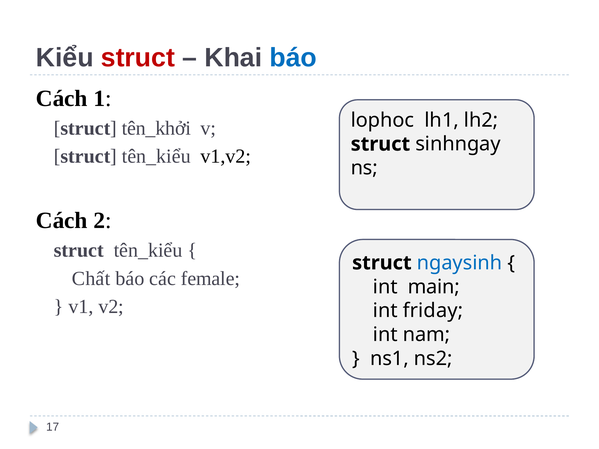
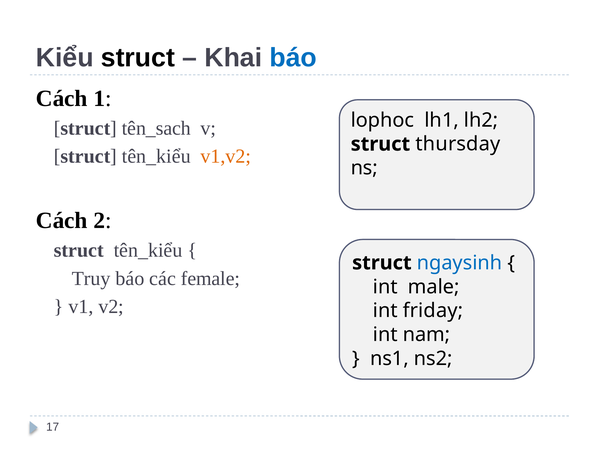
struct at (138, 58) colour: red -> black
tên_khởi: tên_khởi -> tên_sach
sinhngay: sinhngay -> thursday
v1,v2 colour: black -> orange
Chất: Chất -> Truy
main: main -> male
